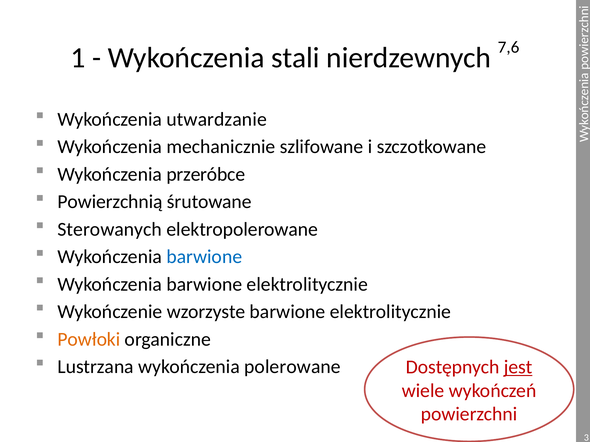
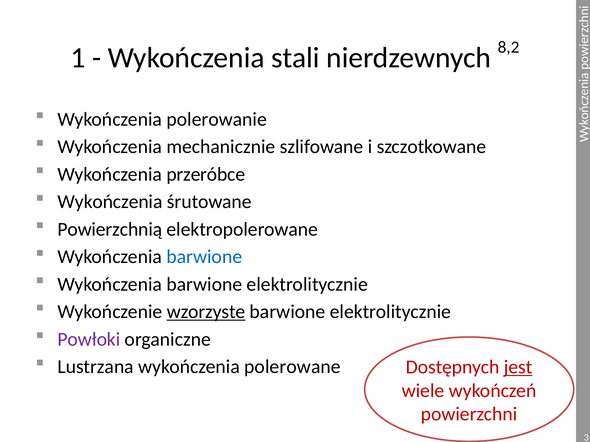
7,6: 7,6 -> 8,2
utwardzanie: utwardzanie -> polerowanie
Powierzchnią at (110, 202): Powierzchnią -> Wykończenia
Sterowanych: Sterowanych -> Powierzchnią
wzorzyste underline: none -> present
Powłoki colour: orange -> purple
